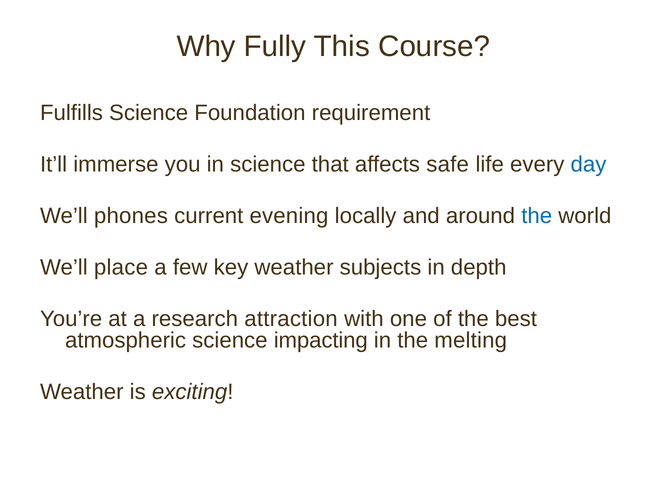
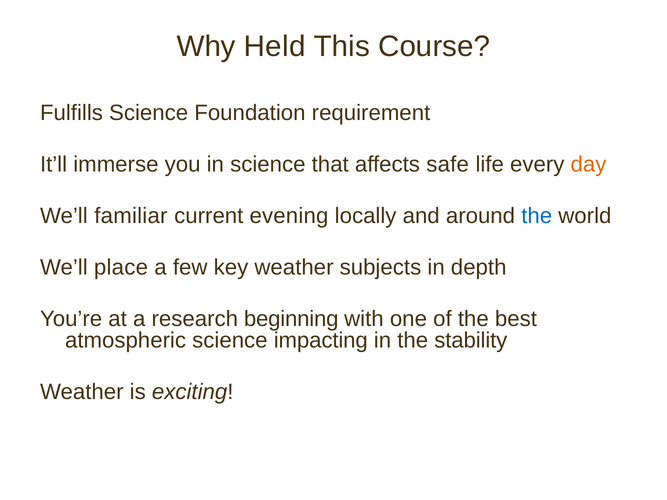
Fully: Fully -> Held
day colour: blue -> orange
phones: phones -> familiar
attraction: attraction -> beginning
melting: melting -> stability
